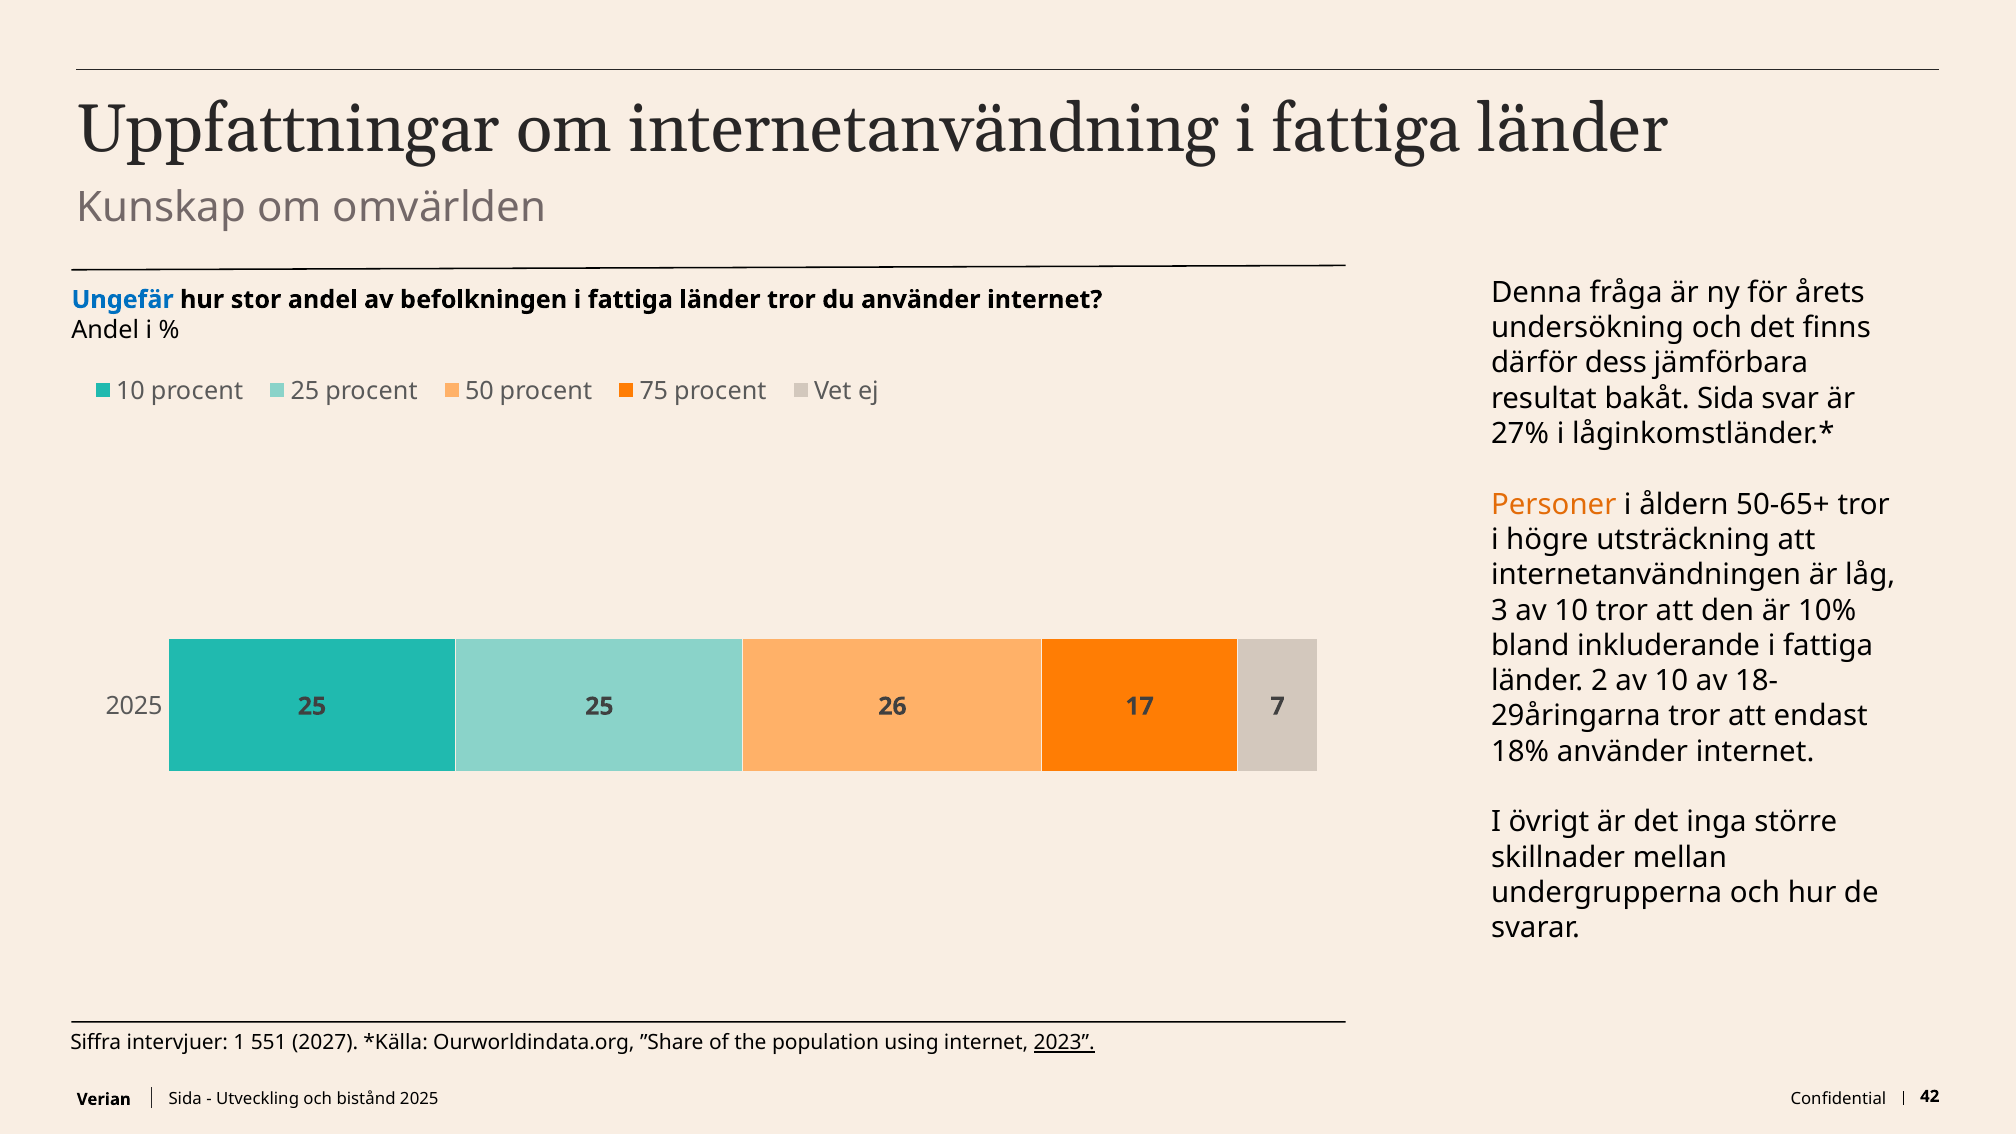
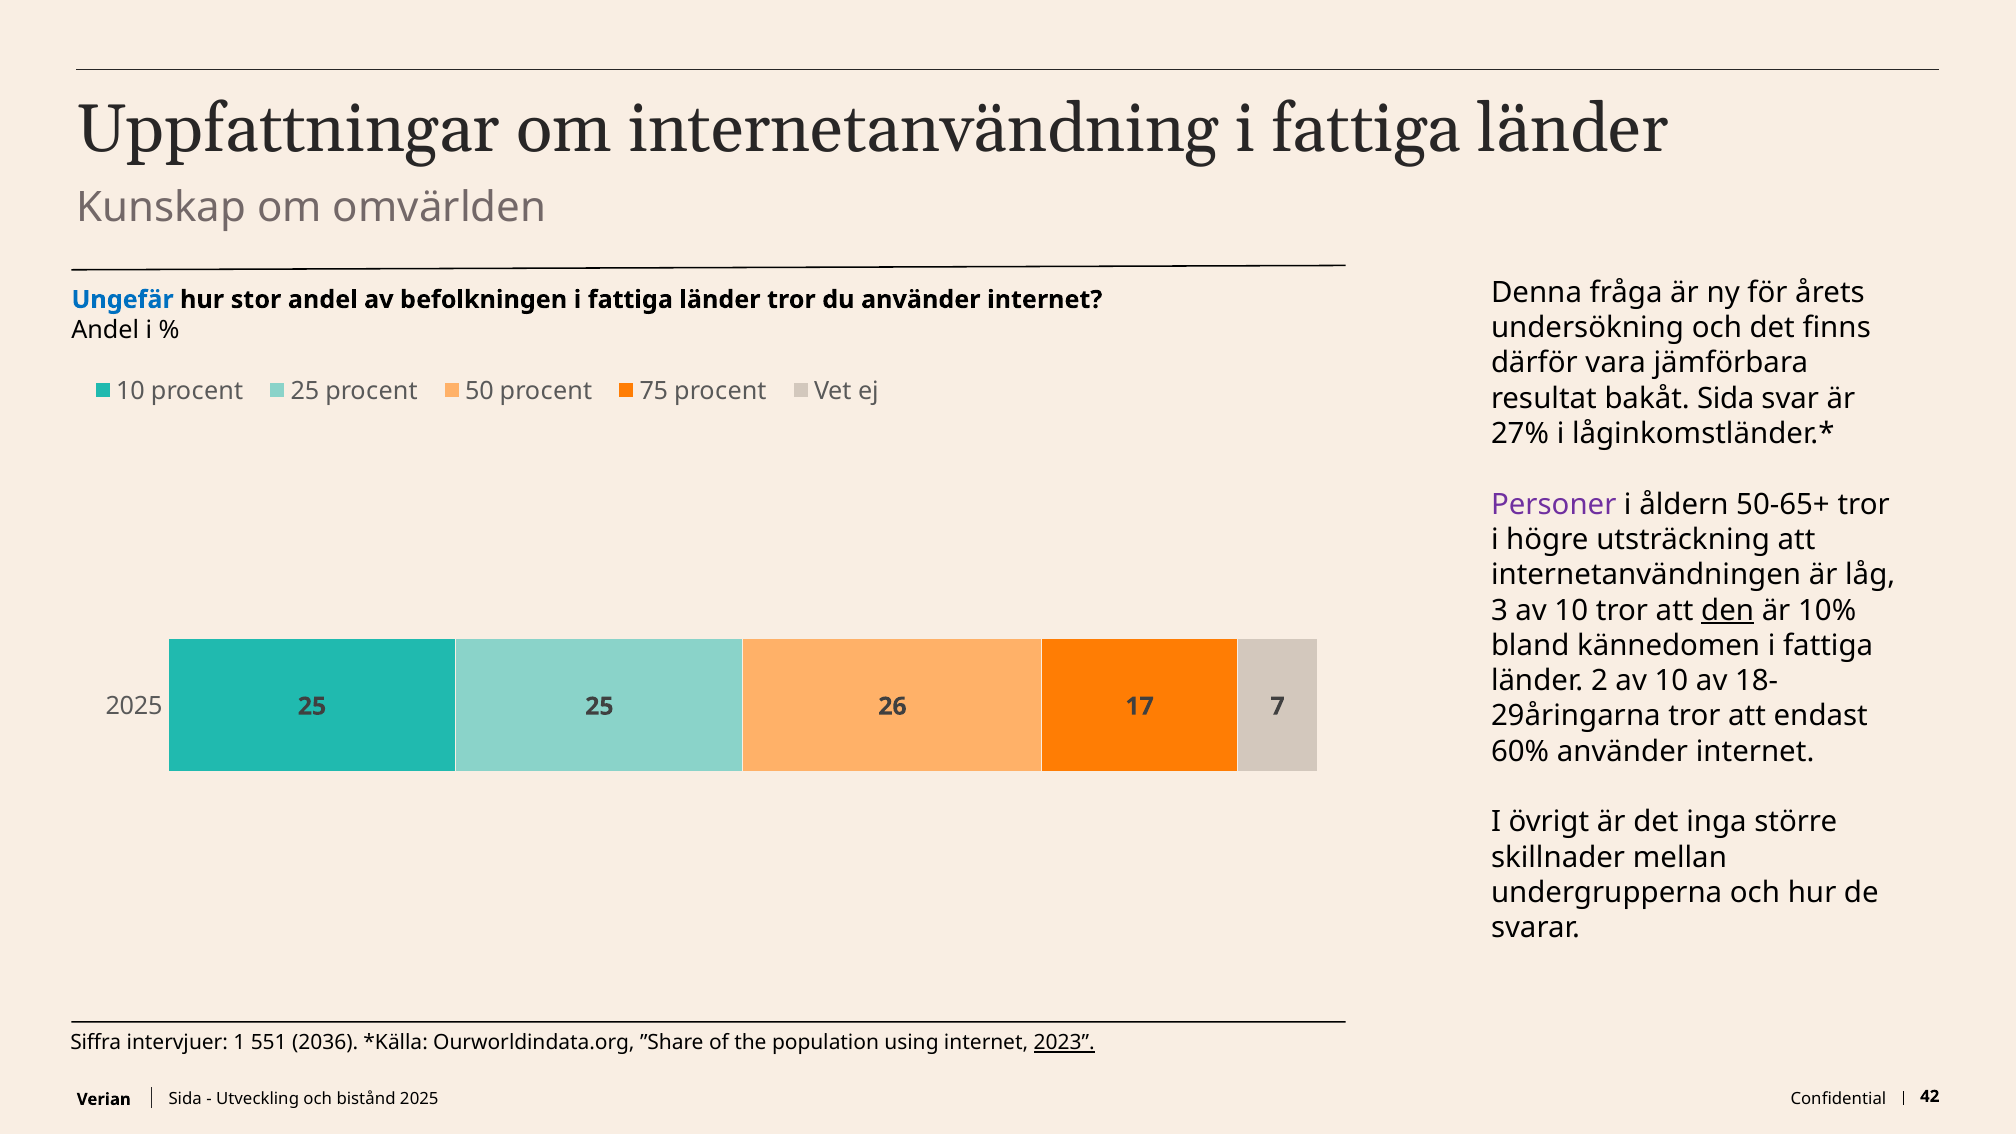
dess: dess -> vara
Personer colour: orange -> purple
den underline: none -> present
inkluderande: inkluderande -> kännedomen
18%: 18% -> 60%
2027: 2027 -> 2036
